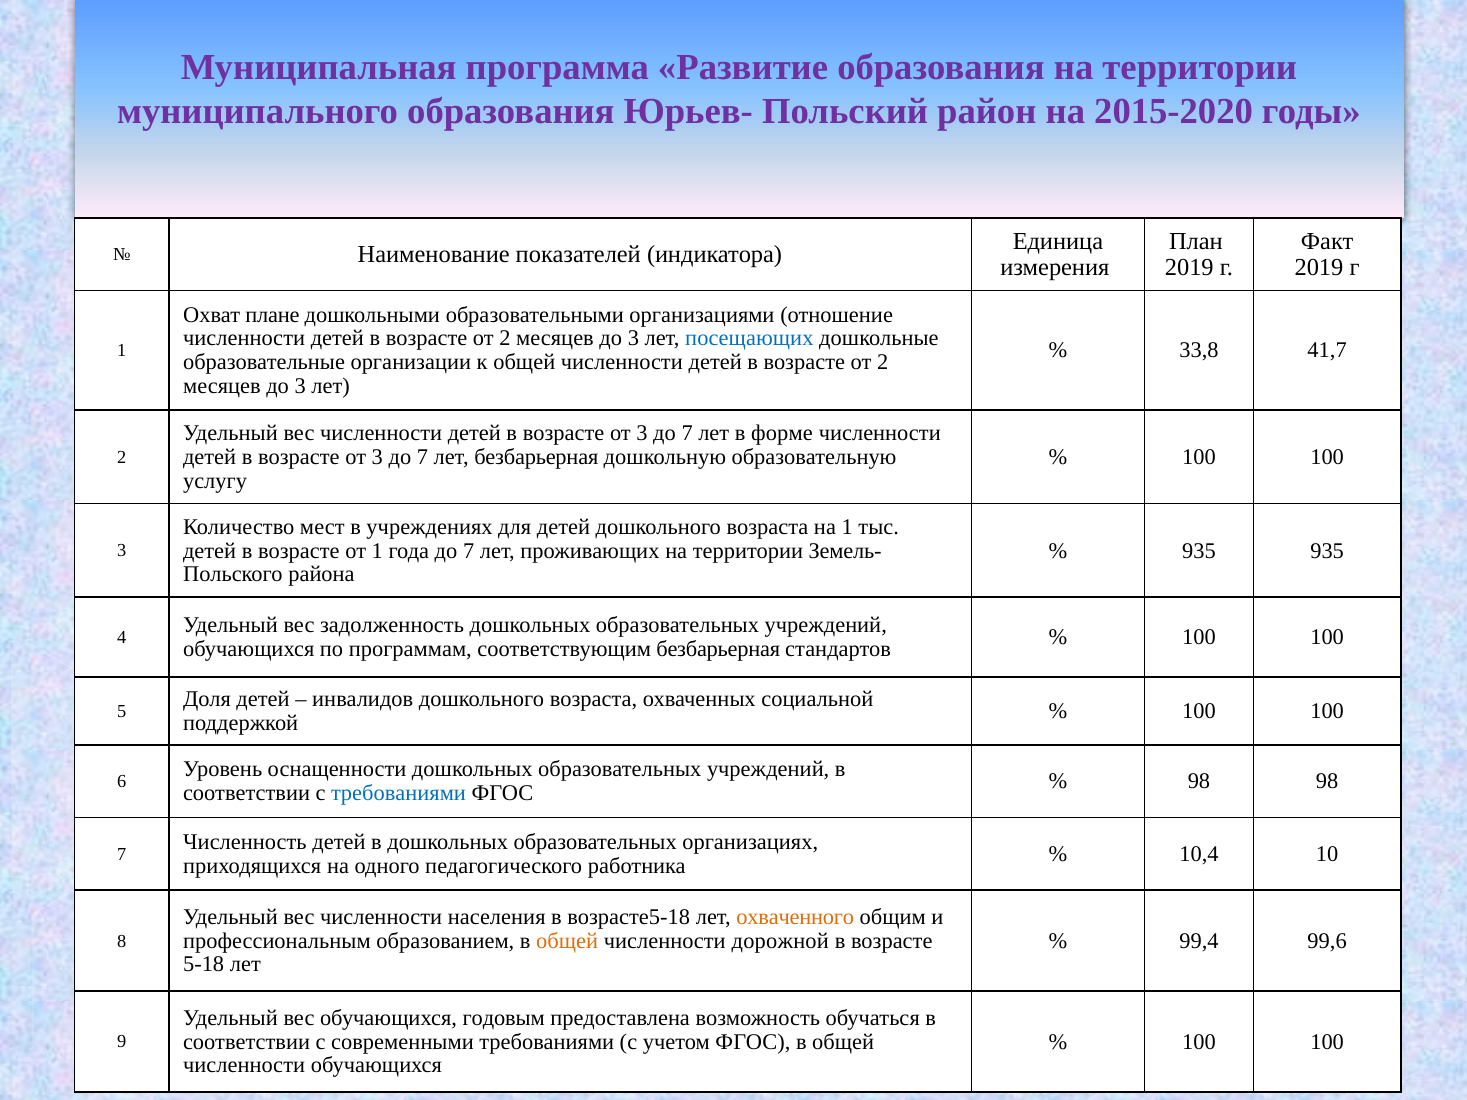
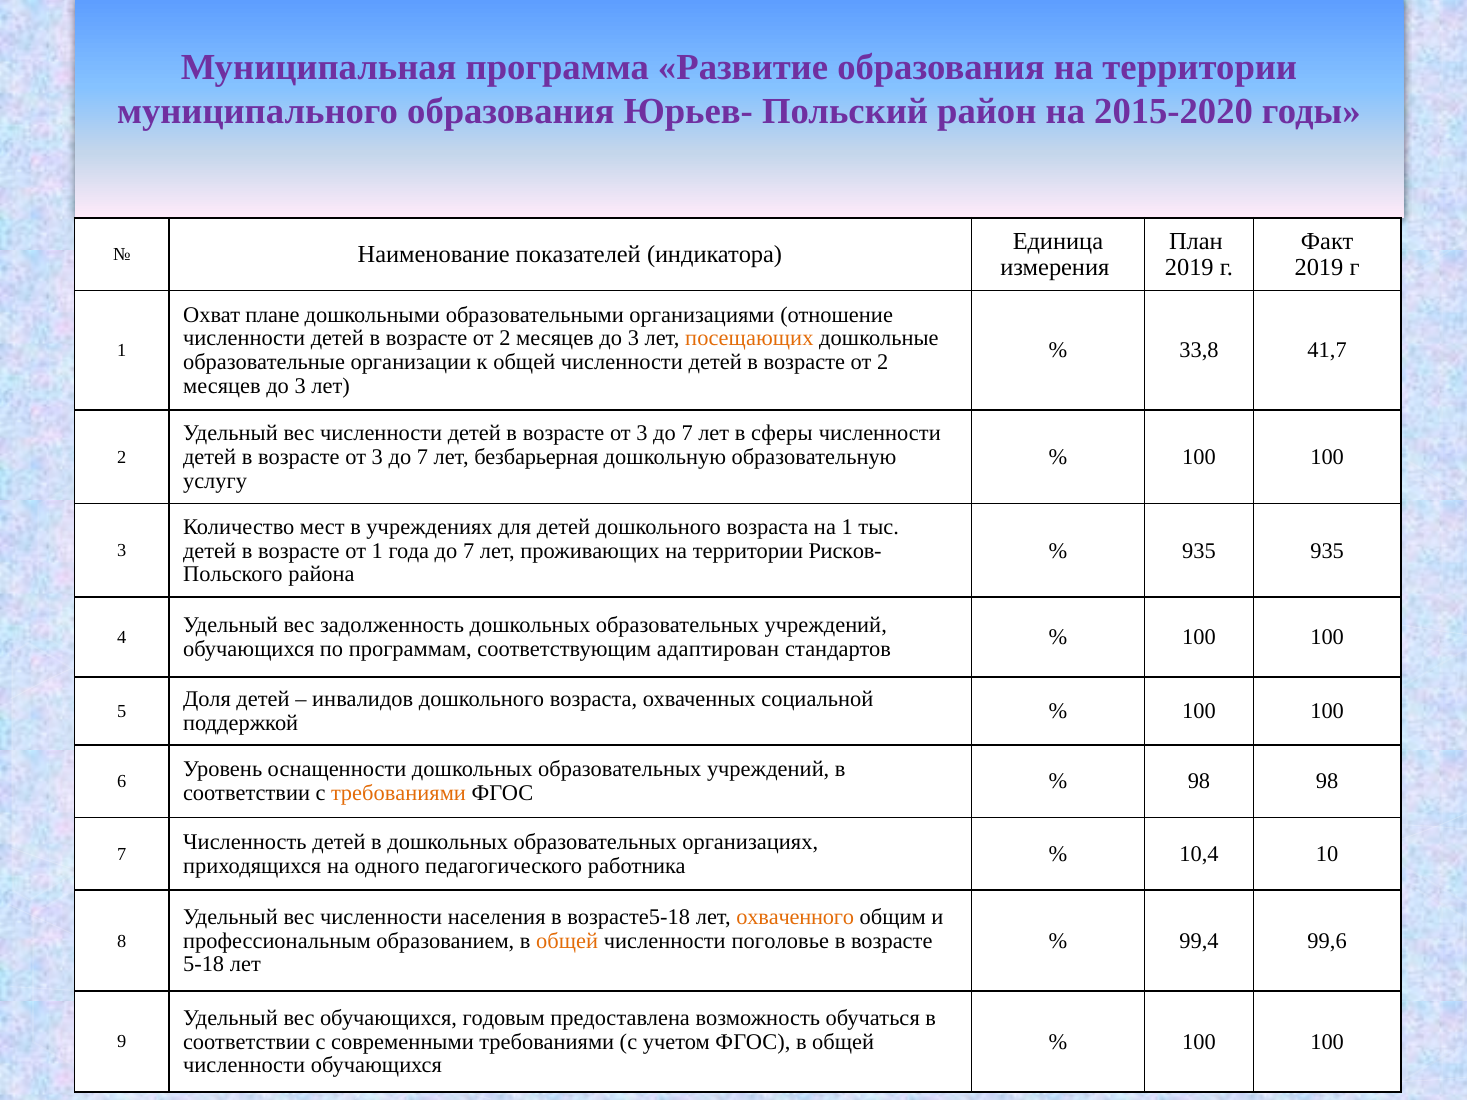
посещающих colour: blue -> orange
форме: форме -> сферы
Земель-: Земель- -> Рисков-
соответствующим безбарьерная: безбарьерная -> адаптирован
требованиями at (399, 793) colour: blue -> orange
дорожной: дорожной -> поголовье
